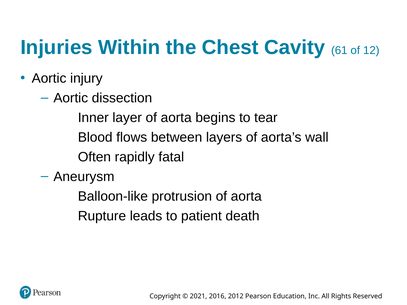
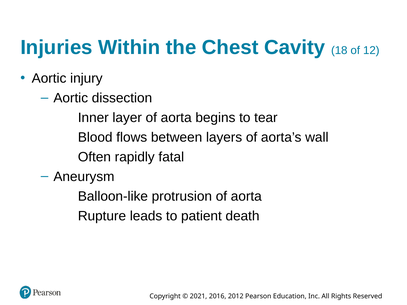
61: 61 -> 18
